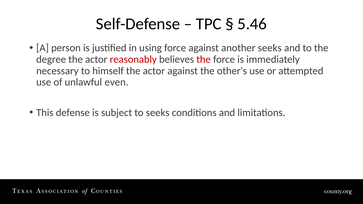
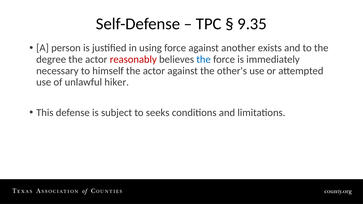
5.46: 5.46 -> 9.35
another seeks: seeks -> exists
the at (204, 59) colour: red -> blue
even: even -> hiker
